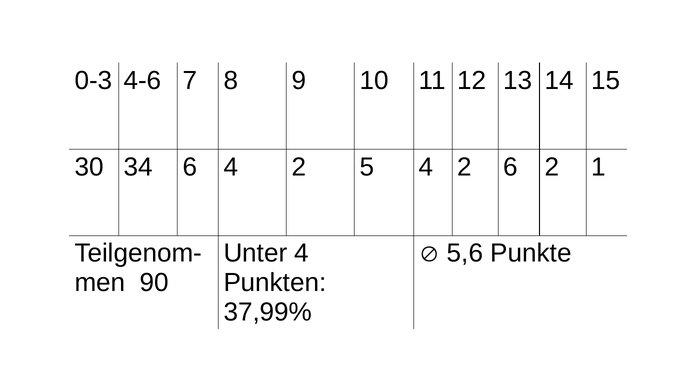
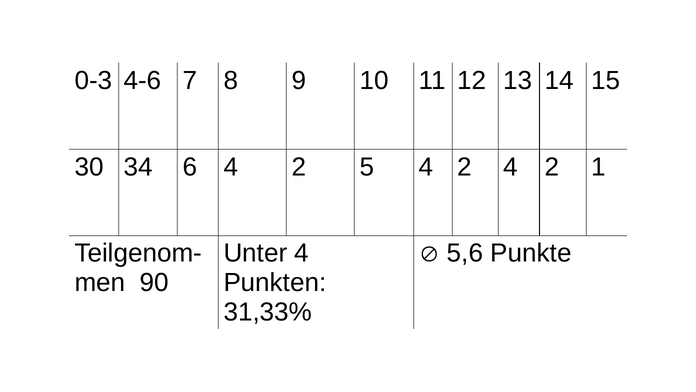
2 6: 6 -> 4
37,99%: 37,99% -> 31,33%
